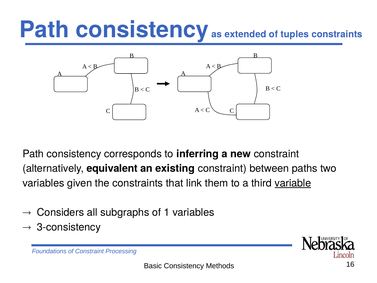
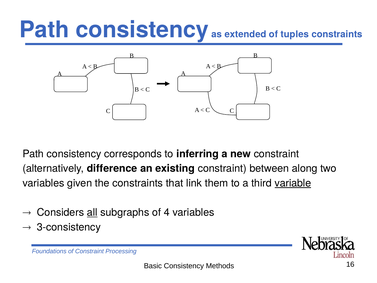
equivalent: equivalent -> difference
paths: paths -> along
all underline: none -> present
1: 1 -> 4
